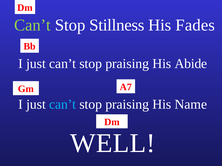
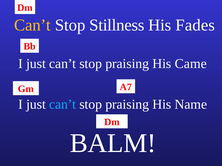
Can’t at (32, 25) colour: light green -> yellow
Abide: Abide -> Came
WELL: WELL -> BALM
